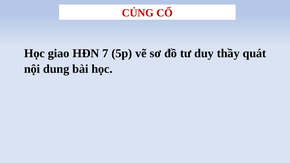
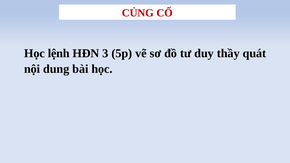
giao: giao -> lệnh
7: 7 -> 3
